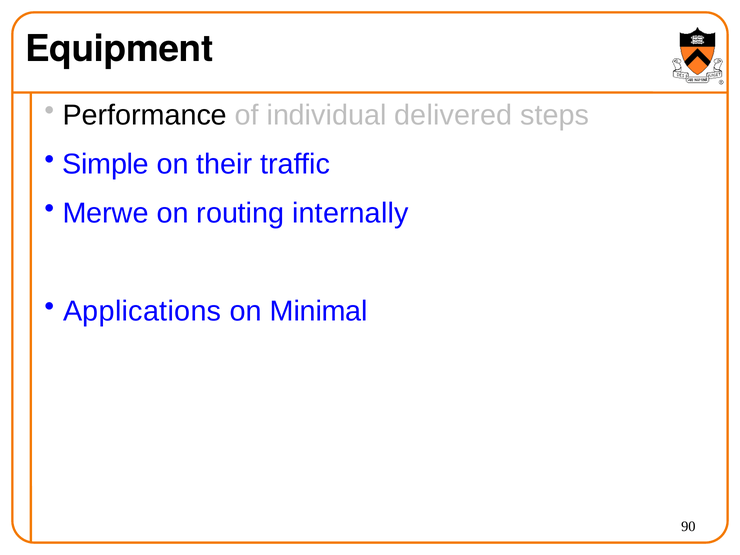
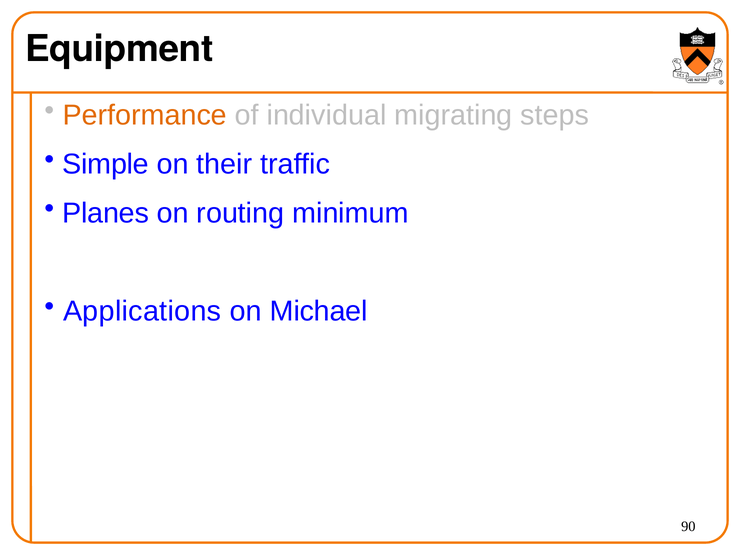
Performance colour: black -> orange
delivered: delivered -> migrating
Merwe: Merwe -> Planes
internally: internally -> minimum
Minimal: Minimal -> Michael
